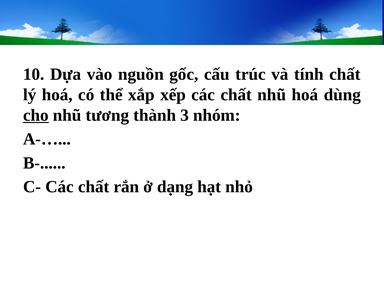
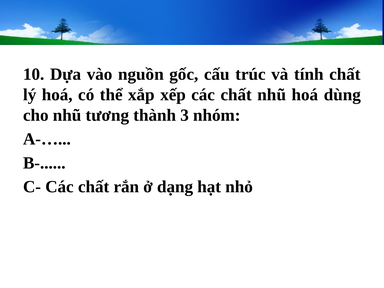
cho underline: present -> none
